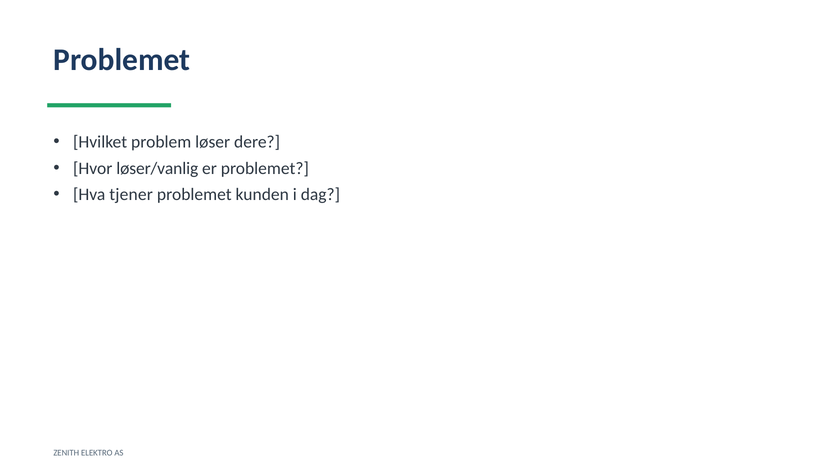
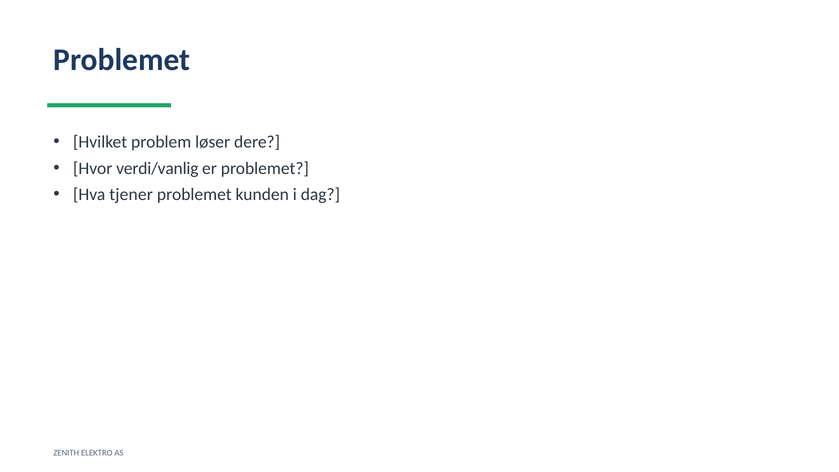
løser/vanlig: løser/vanlig -> verdi/vanlig
